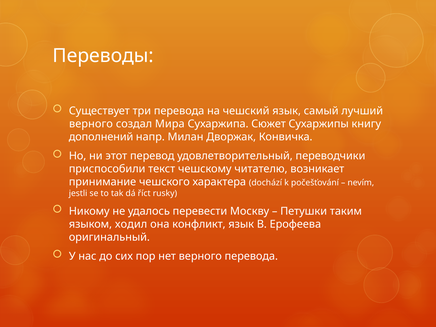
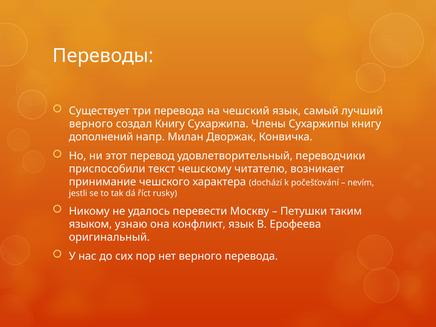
создал Мира: Мира -> Книгу
Сюжет: Сюжет -> Члены
ходил: ходил -> узнаю
